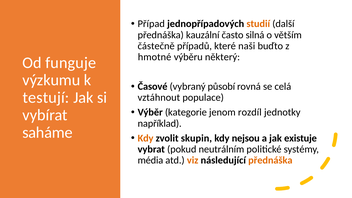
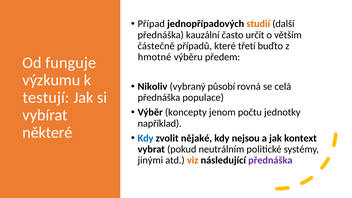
silná: silná -> určit
naši: naši -> třetí
některý: některý -> předem
Časové: Časové -> Nikoliv
vztáhnout at (159, 98): vztáhnout -> přednáška
kategorie: kategorie -> koncepty
rozdíl: rozdíl -> počtu
saháme: saháme -> některé
Kdy at (146, 138) colour: orange -> blue
skupin: skupin -> nějaké
existuje: existuje -> kontext
média: média -> jinými
přednáška at (270, 160) colour: orange -> purple
